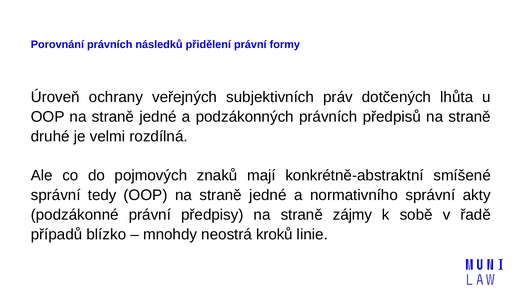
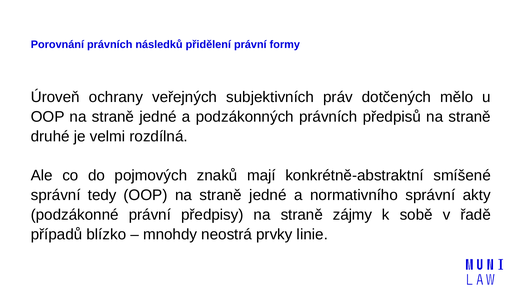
lhůta: lhůta -> mělo
kroků: kroků -> prvky
